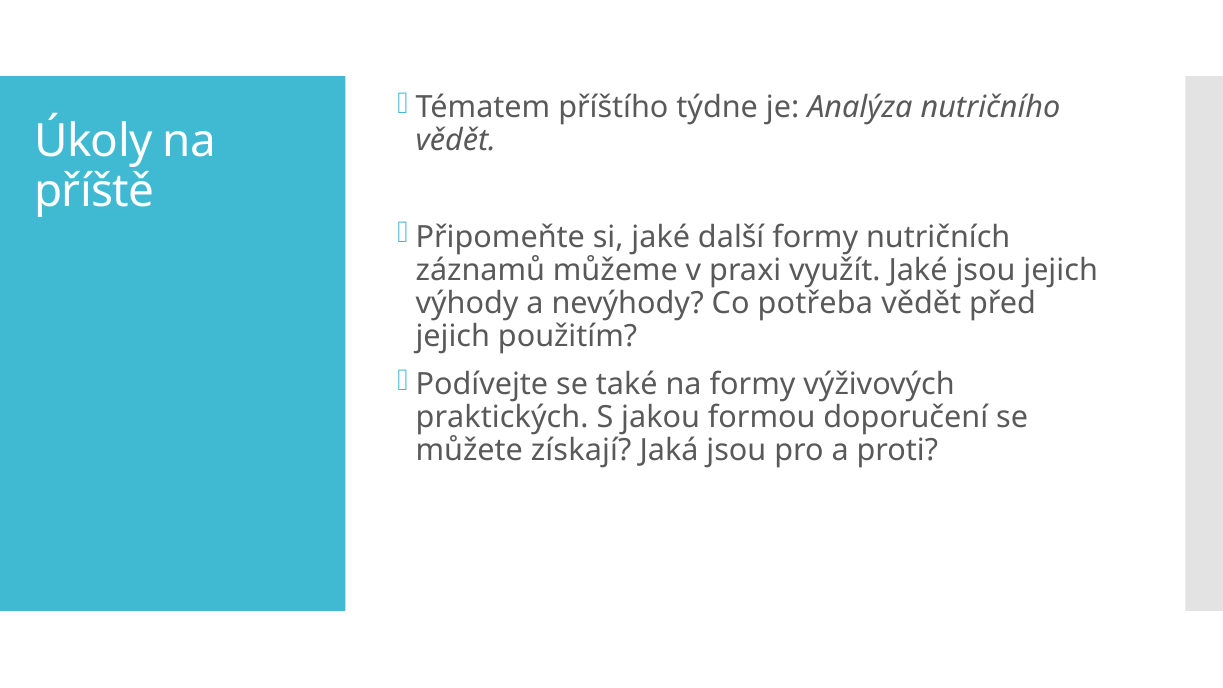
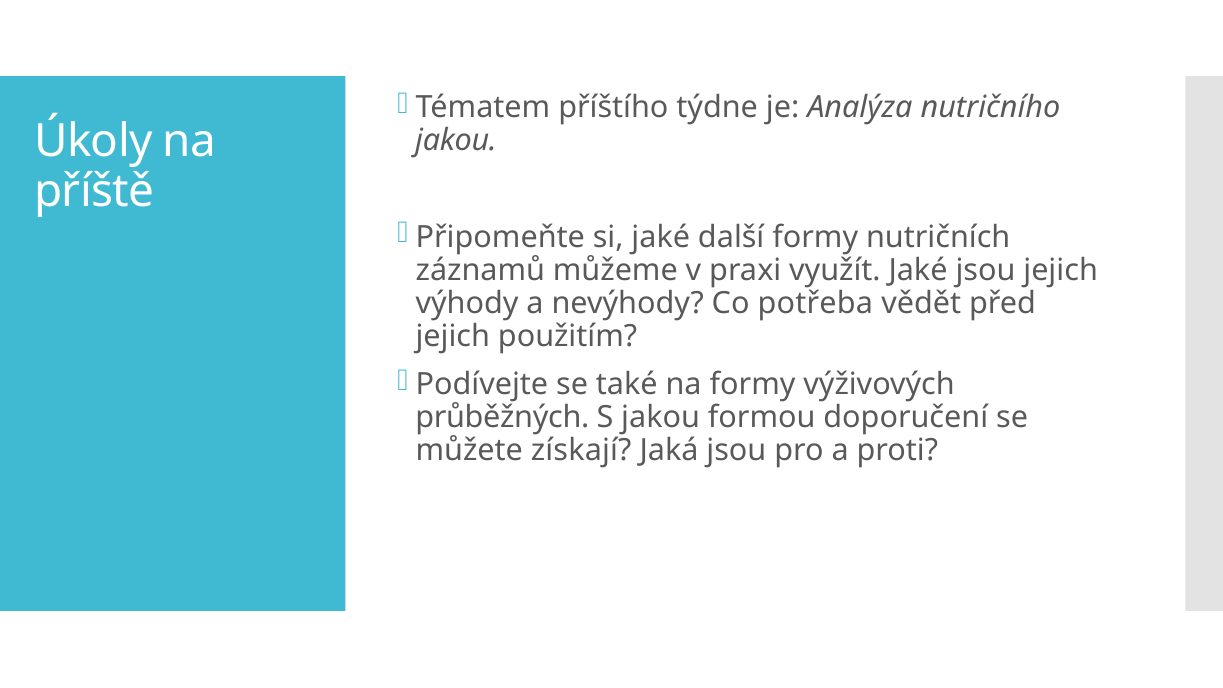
vědět at (456, 141): vědět -> jakou
praktických: praktických -> průběžných
